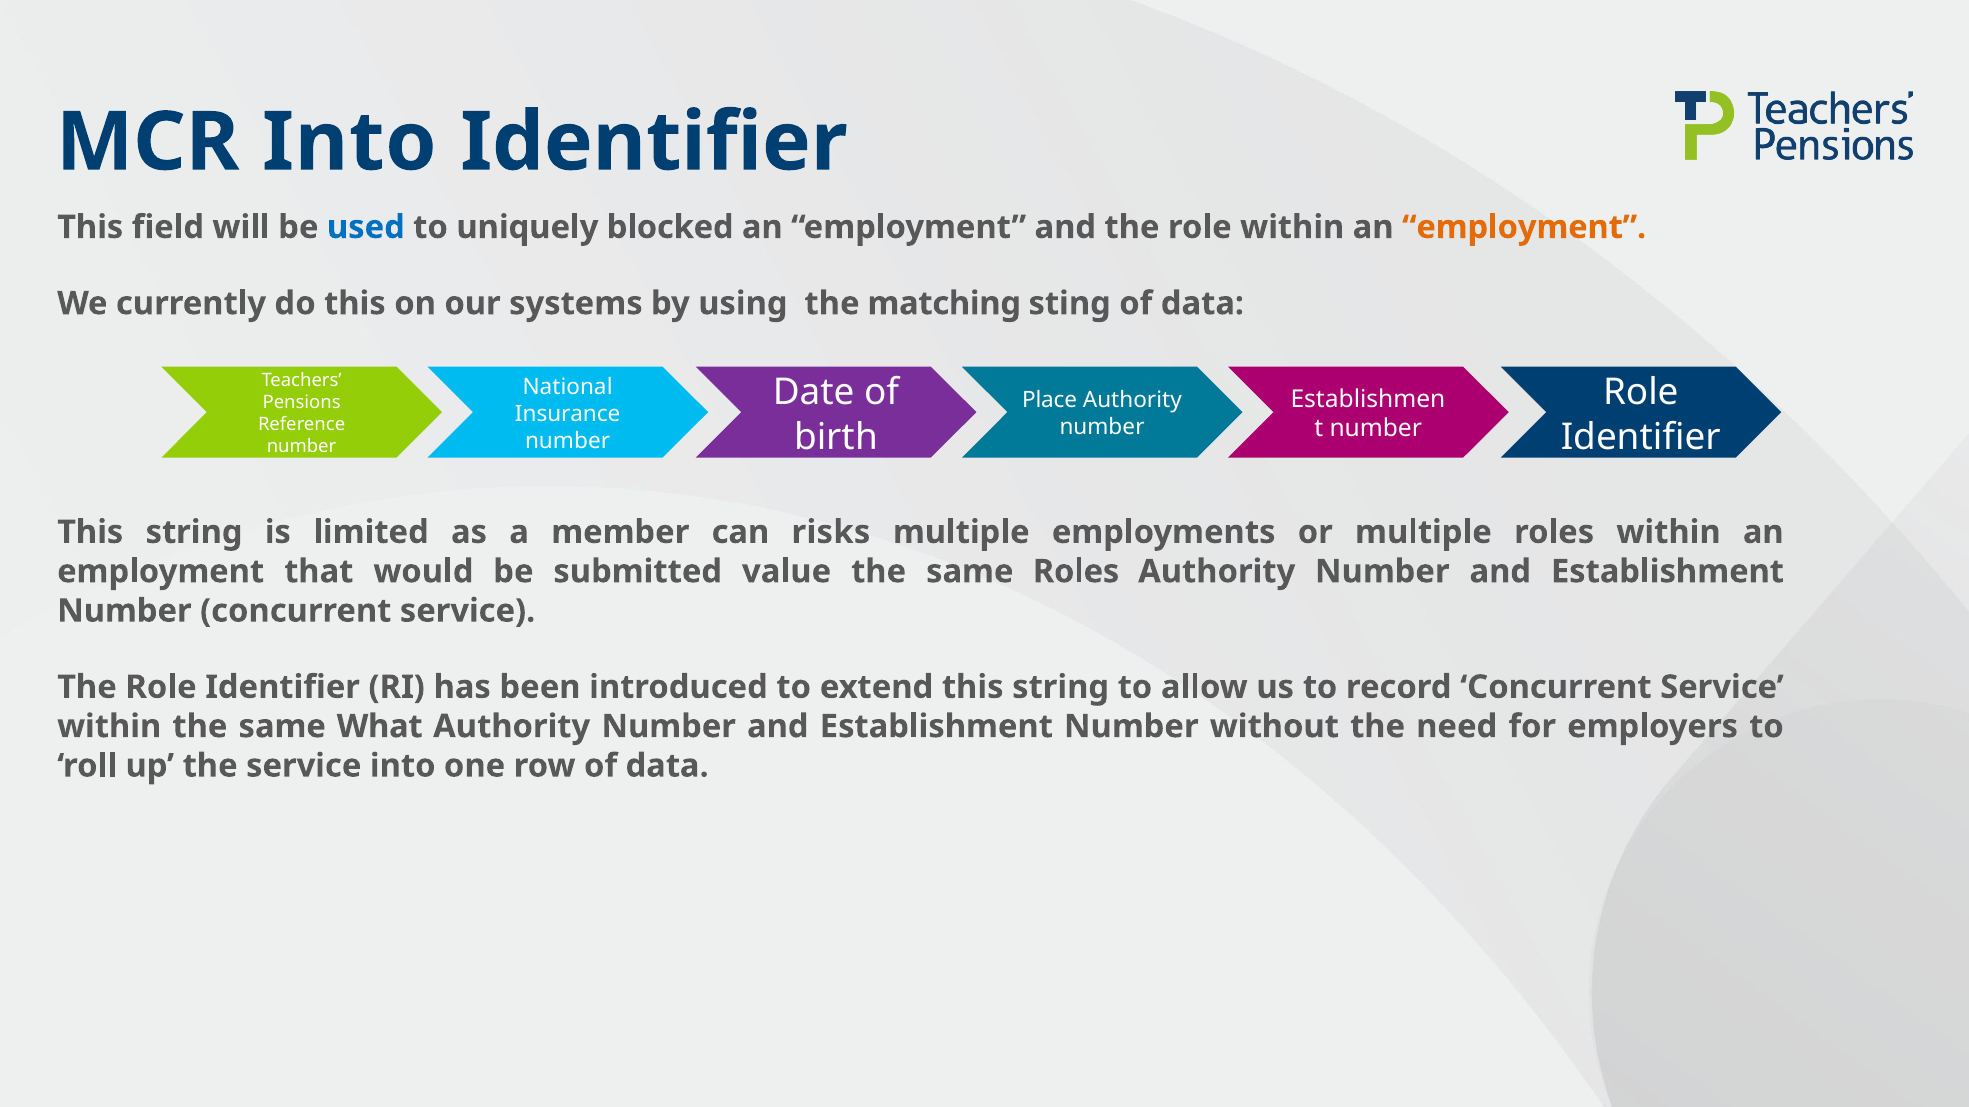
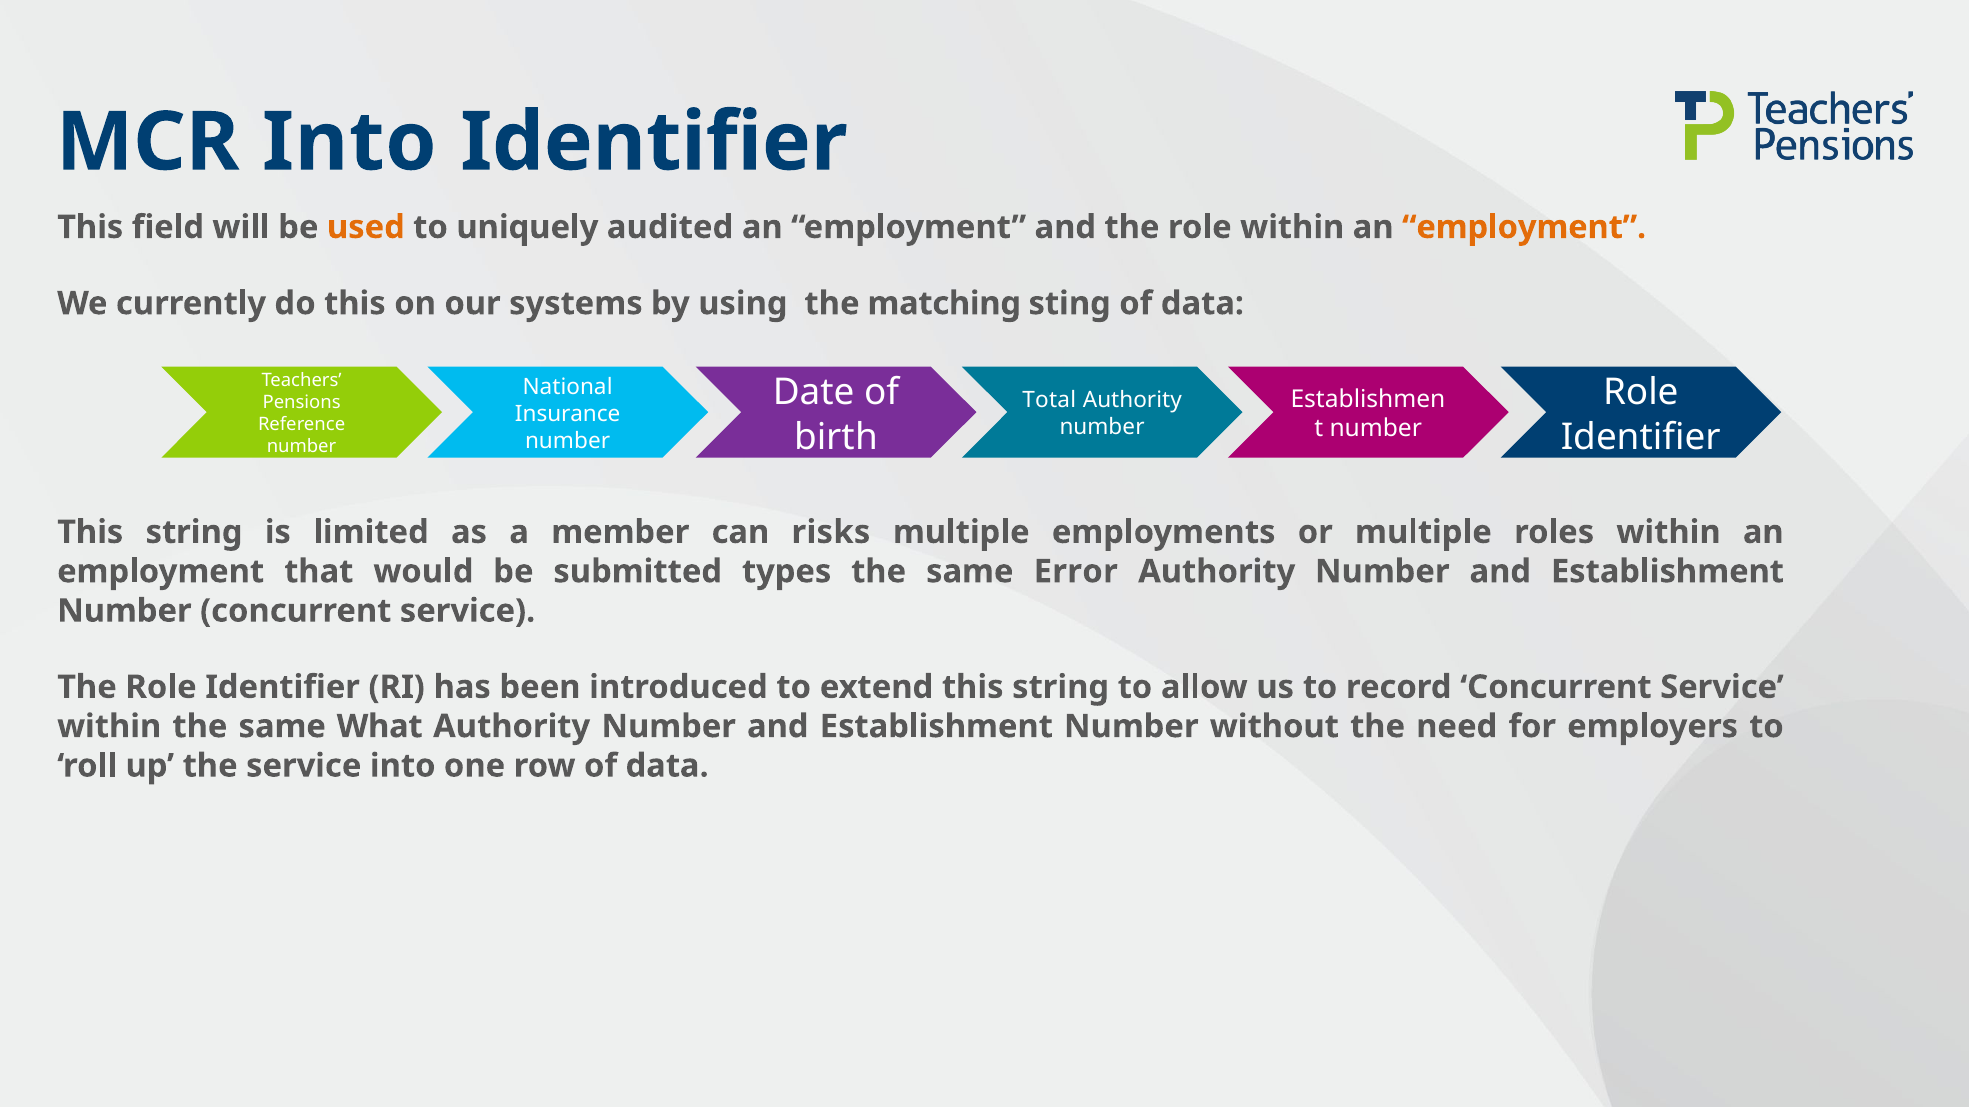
used colour: blue -> orange
blocked: blocked -> audited
Place: Place -> Total
value: value -> types
same Roles: Roles -> Error
